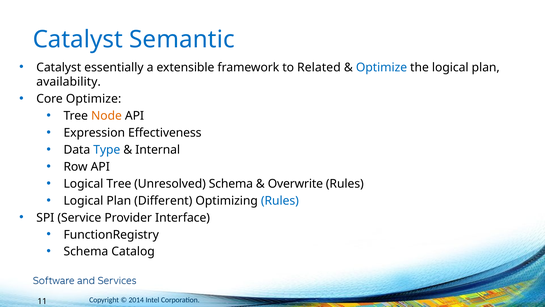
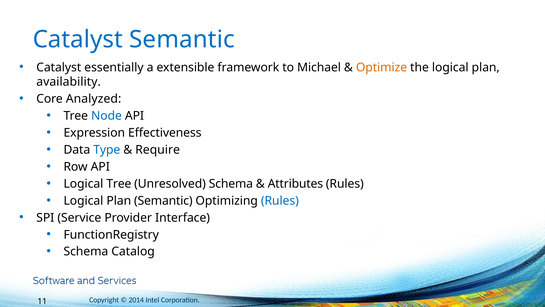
Related: Related -> Michael
Optimize at (382, 67) colour: blue -> orange
Core Optimize: Optimize -> Analyzed
Node colour: orange -> blue
Internal: Internal -> Require
Overwrite: Overwrite -> Attributes
Plan Different: Different -> Semantic
